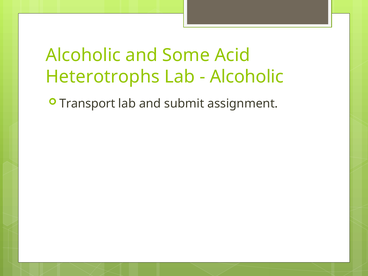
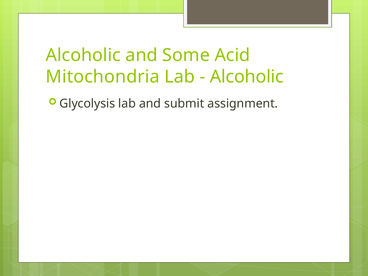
Heterotrophs: Heterotrophs -> Mitochondria
Transport: Transport -> Glycolysis
